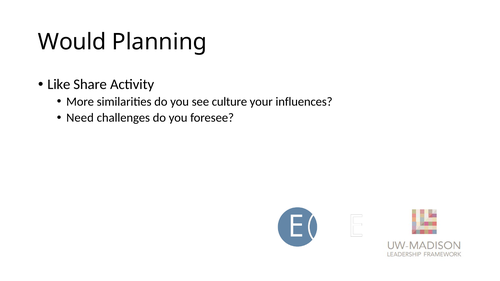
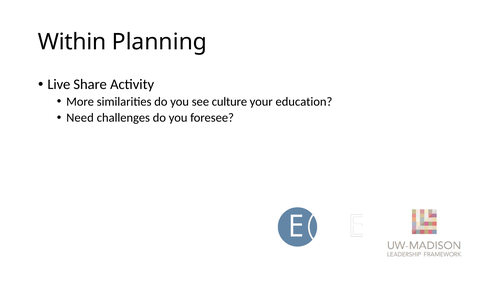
Would: Would -> Within
Like: Like -> Live
influences: influences -> education
